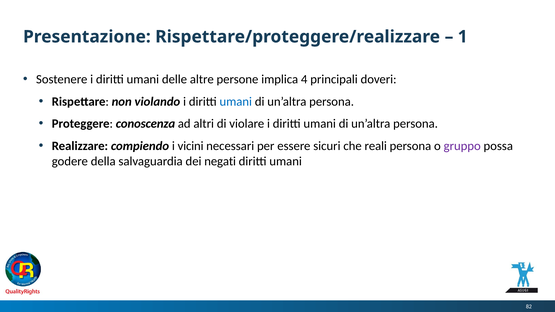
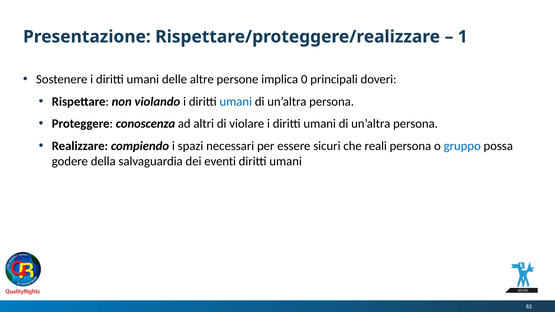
4: 4 -> 0
vicini: vicini -> spazi
gruppo colour: purple -> blue
negati: negati -> eventi
